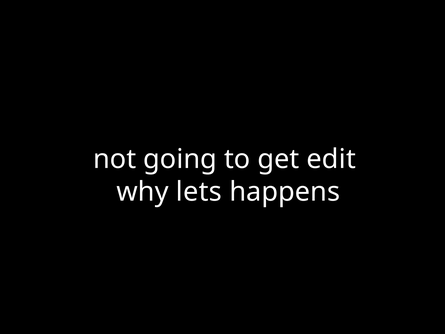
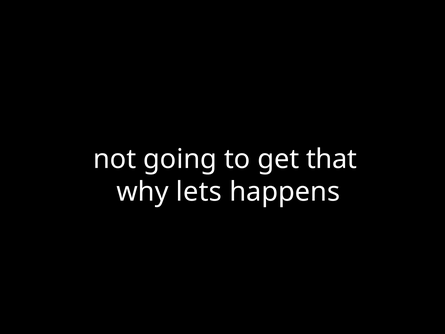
edit: edit -> that
